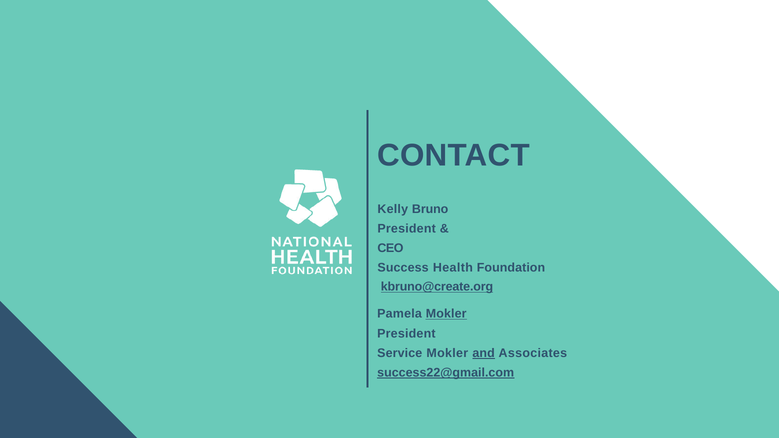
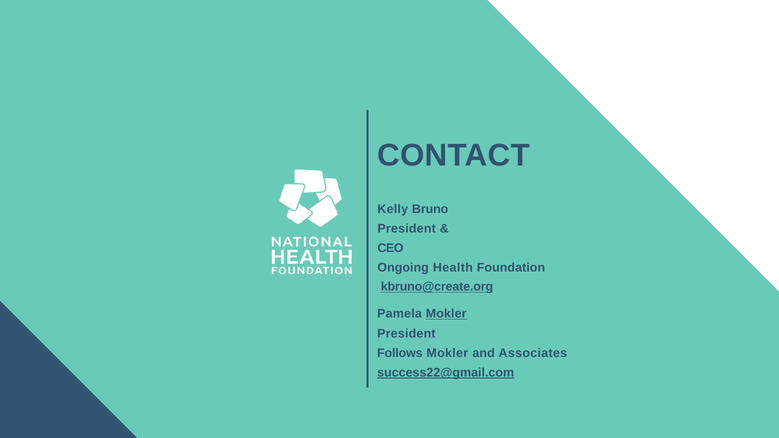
Success: Success -> Ongoing
Service: Service -> Follows
and underline: present -> none
